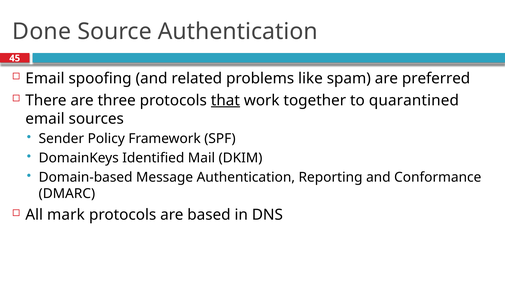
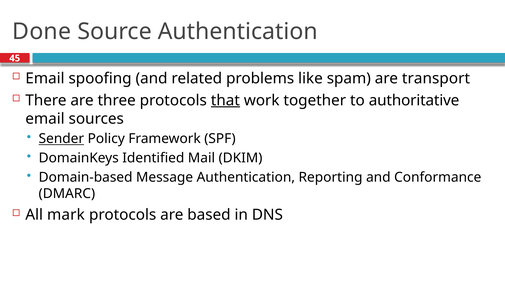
preferred: preferred -> transport
quarantined: quarantined -> authoritative
Sender underline: none -> present
